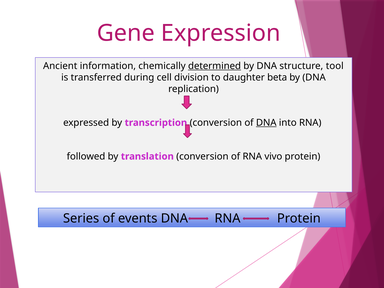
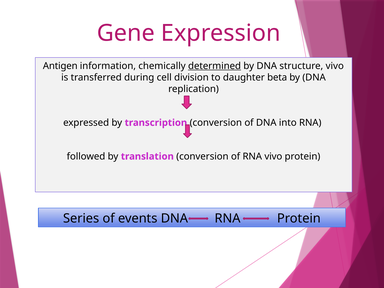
Ancient: Ancient -> Antigen
structure tool: tool -> vivo
DNA at (266, 123) underline: present -> none
